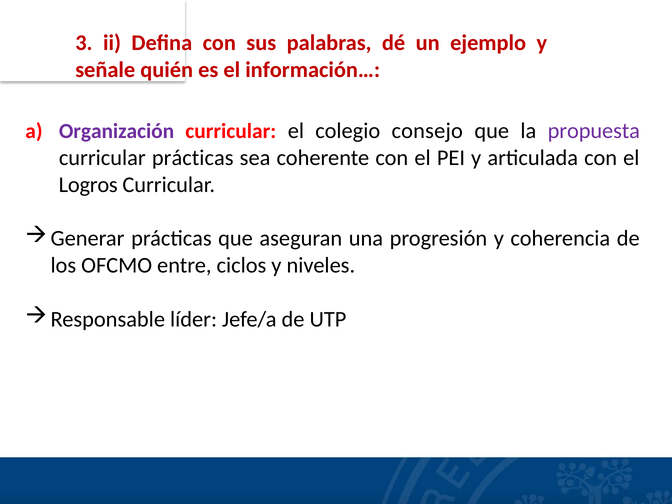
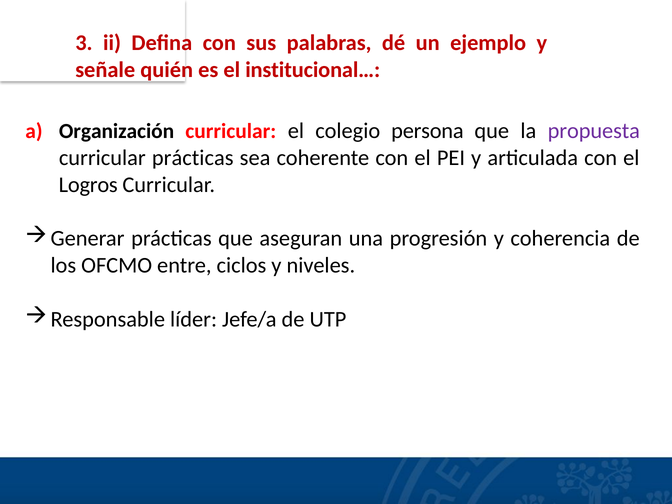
información…: información… -> institucional…
Organización colour: purple -> black
consejo: consejo -> persona
